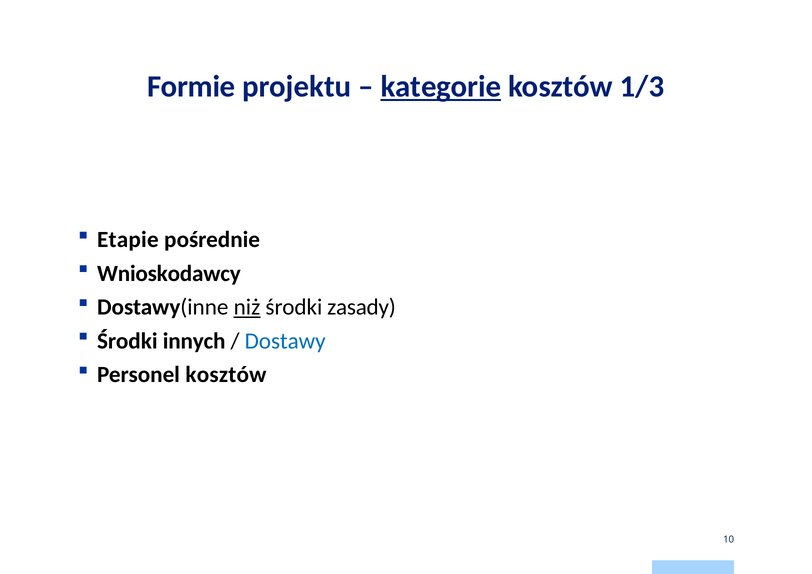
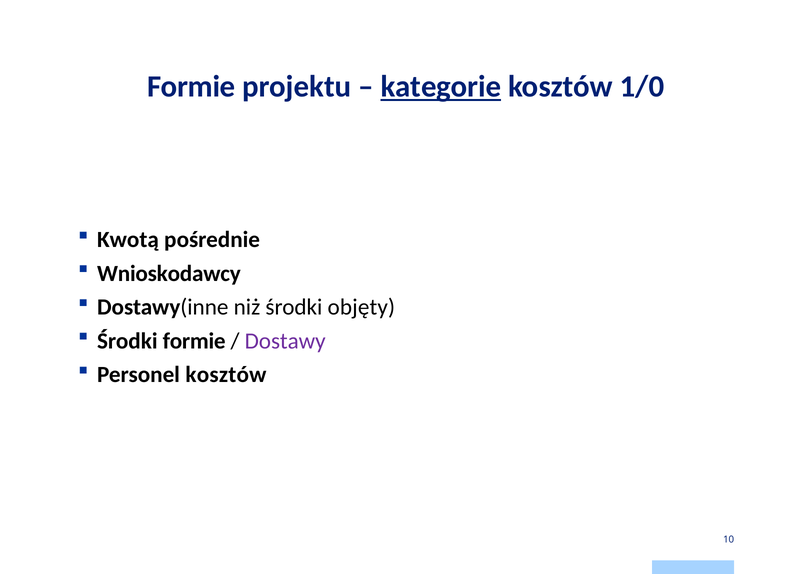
1/3: 1/3 -> 1/0
Etapie: Etapie -> Kwotą
niż underline: present -> none
zasady: zasady -> objęty
Środki innych: innych -> formie
Dostawy colour: blue -> purple
